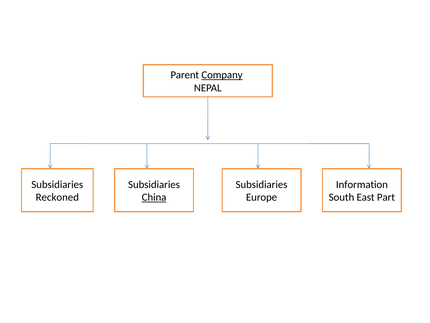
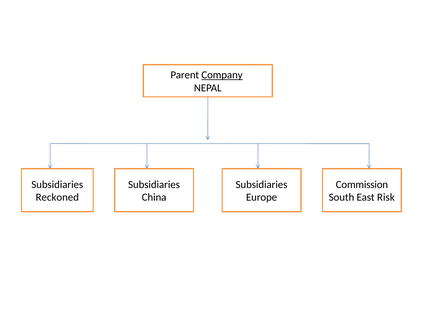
Information: Information -> Commission
China underline: present -> none
Part: Part -> Risk
